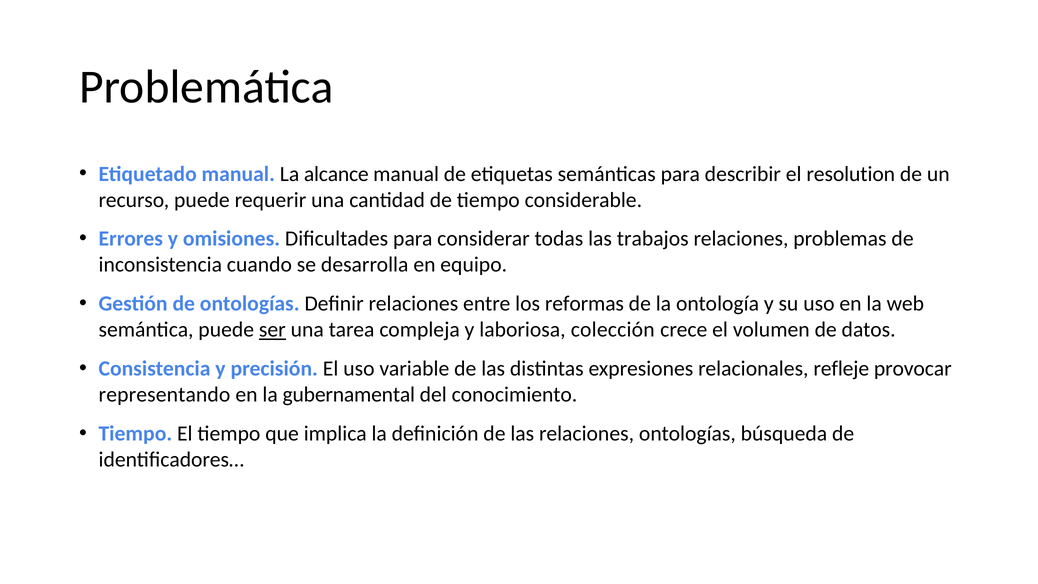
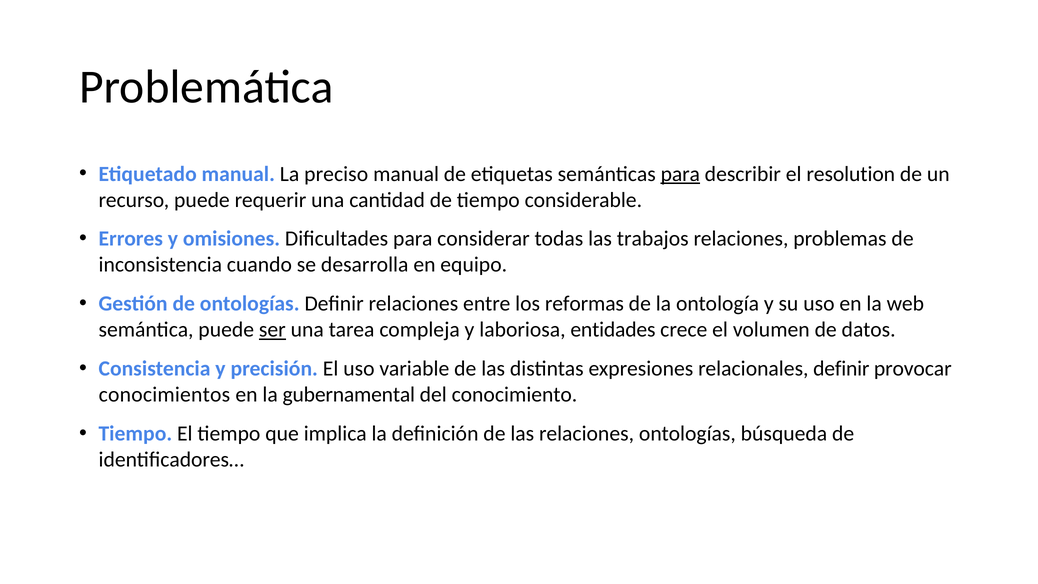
alcance: alcance -> preciso
para at (680, 174) underline: none -> present
colección: colección -> entidades
relacionales refleje: refleje -> definir
representando: representando -> conocimientos
